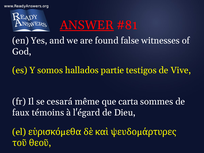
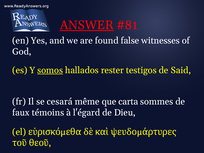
somos underline: none -> present
partie: partie -> rester
Vive: Vive -> Said
